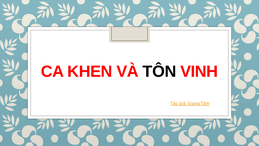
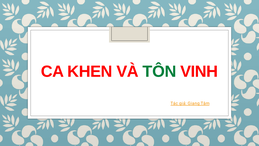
TÔN colour: black -> green
